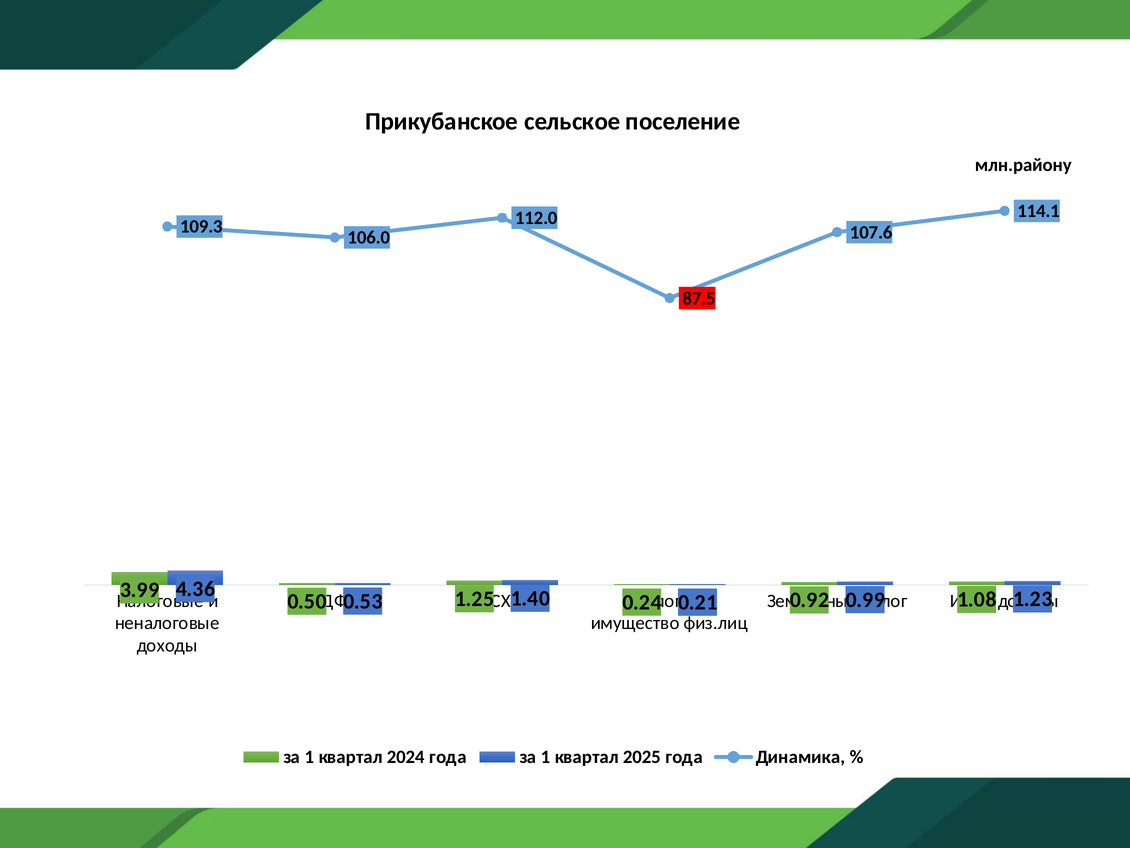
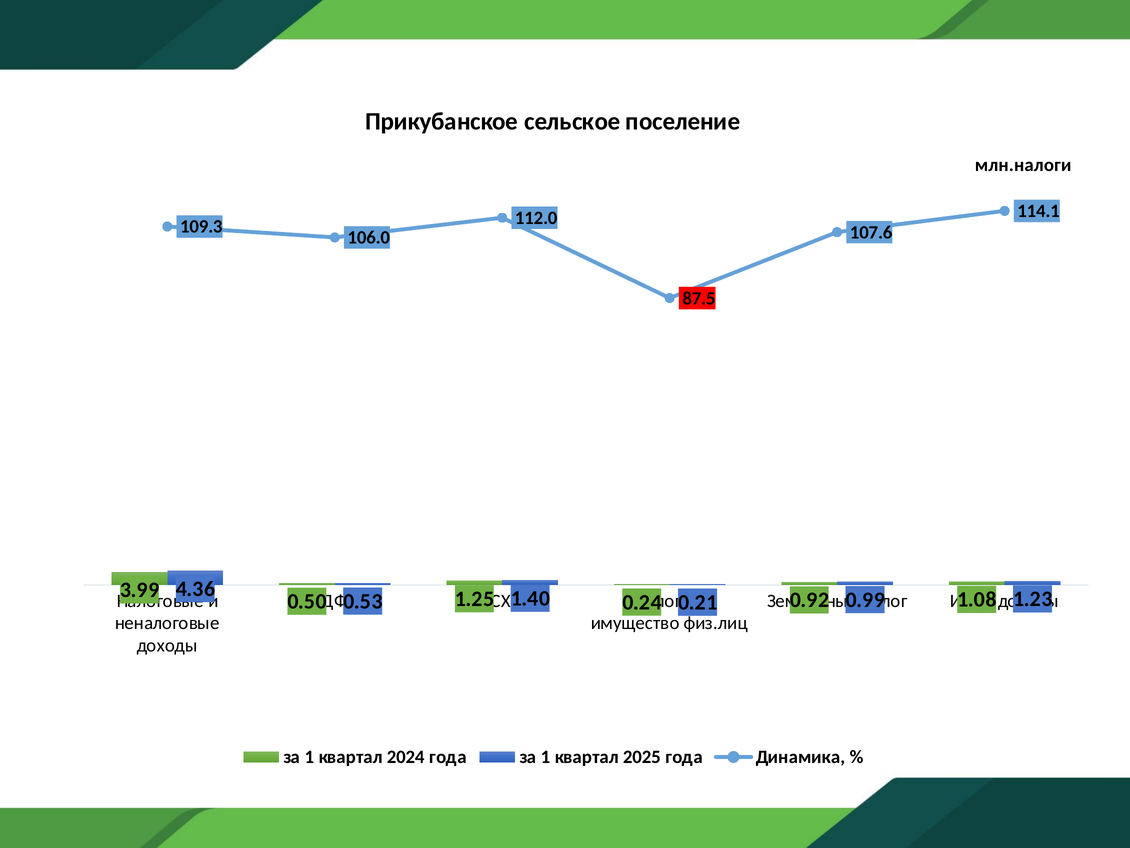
млн.району: млн.району -> млн.налоги
